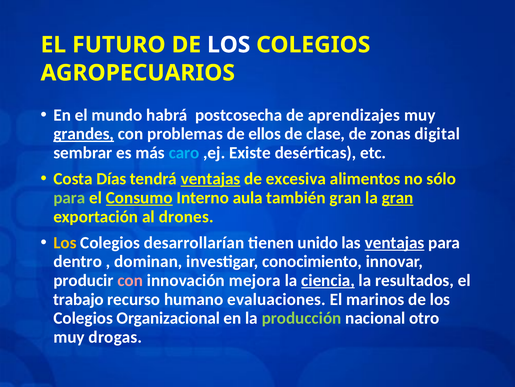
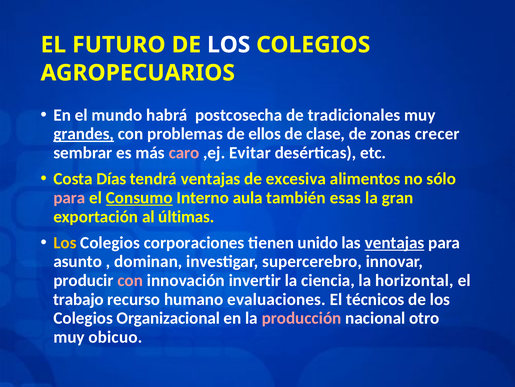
aprendizajes: aprendizajes -> tradicionales
digital: digital -> crecer
caro colour: light blue -> pink
Existe: Existe -> Evitar
ventajas at (211, 179) underline: present -> none
para at (69, 197) colour: light green -> pink
también gran: gran -> esas
gran at (398, 197) underline: present -> none
drones: drones -> últimas
desarrollarían: desarrollarían -> corporaciones
dentro: dentro -> asunto
conocimiento: conocimiento -> supercerebro
mejora: mejora -> invertir
ciencia underline: present -> none
resultados: resultados -> horizontal
marinos: marinos -> técnicos
producción colour: light green -> pink
drogas: drogas -> obicuo
